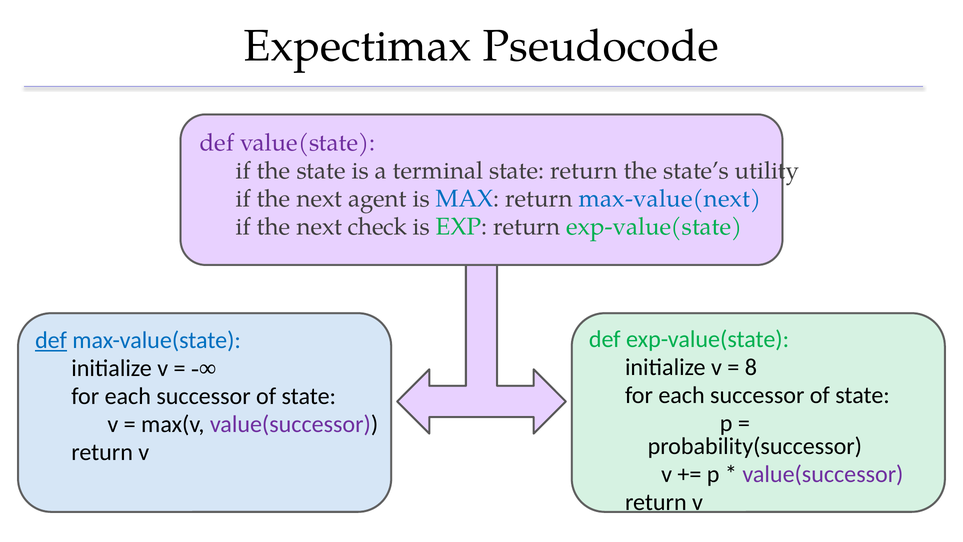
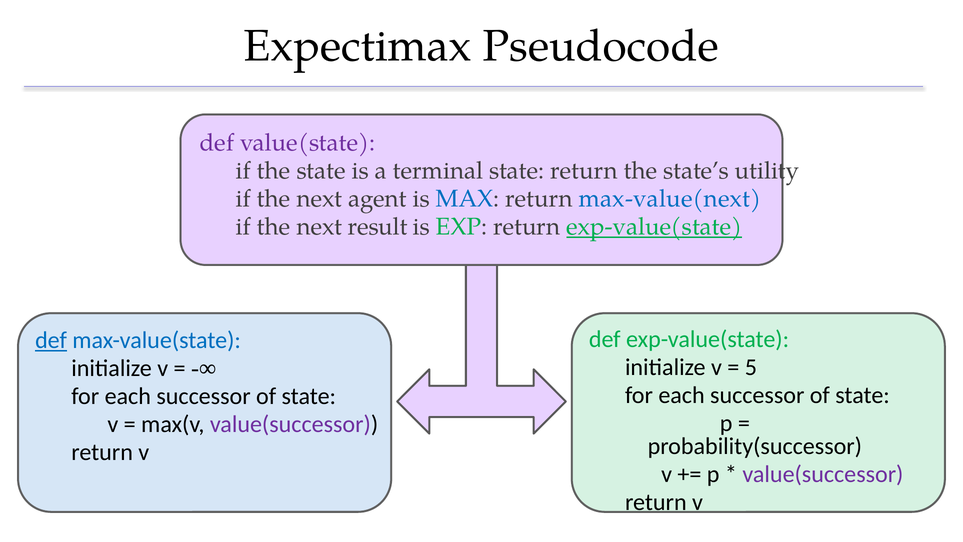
check: check -> result
exp-value(state at (654, 227) underline: none -> present
8: 8 -> 5
